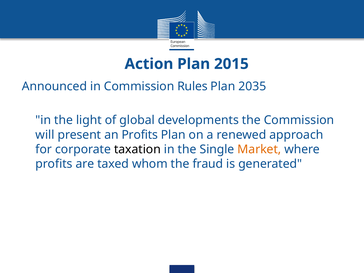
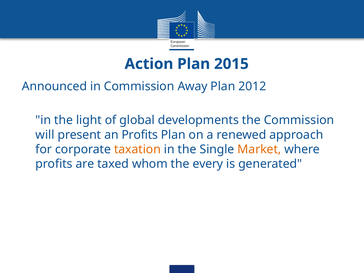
Rules: Rules -> Away
2035: 2035 -> 2012
taxation colour: black -> orange
fraud: fraud -> every
